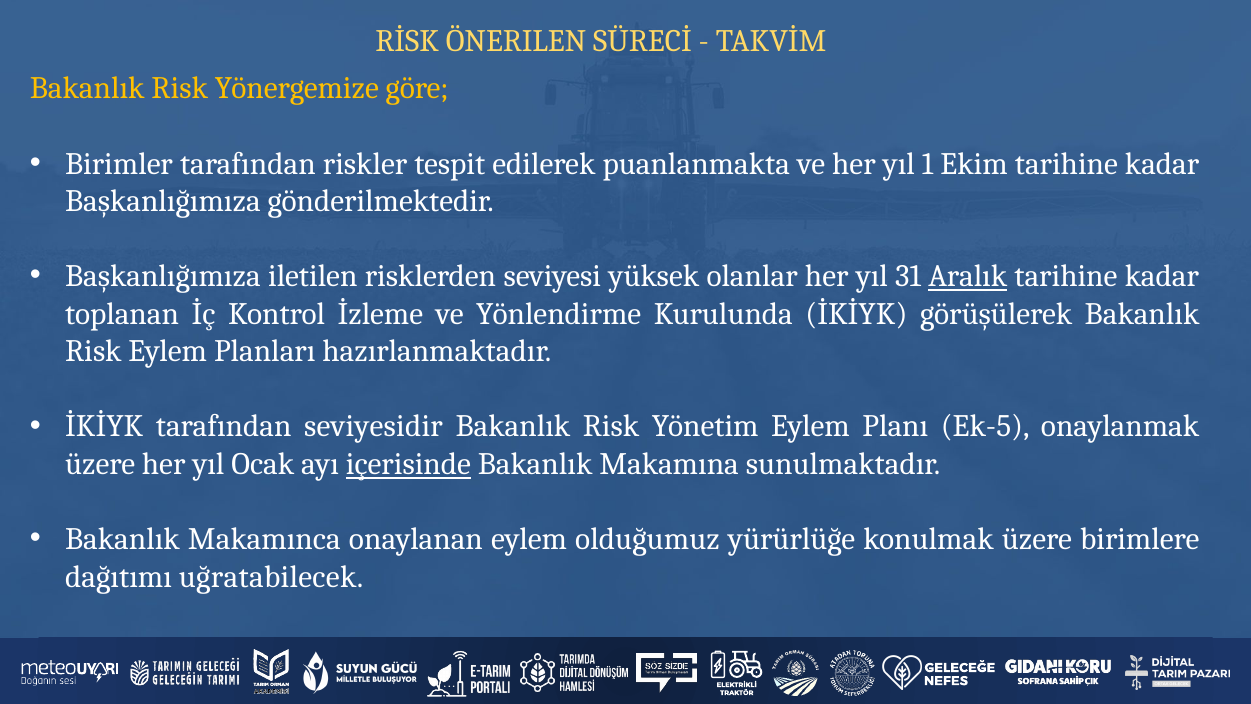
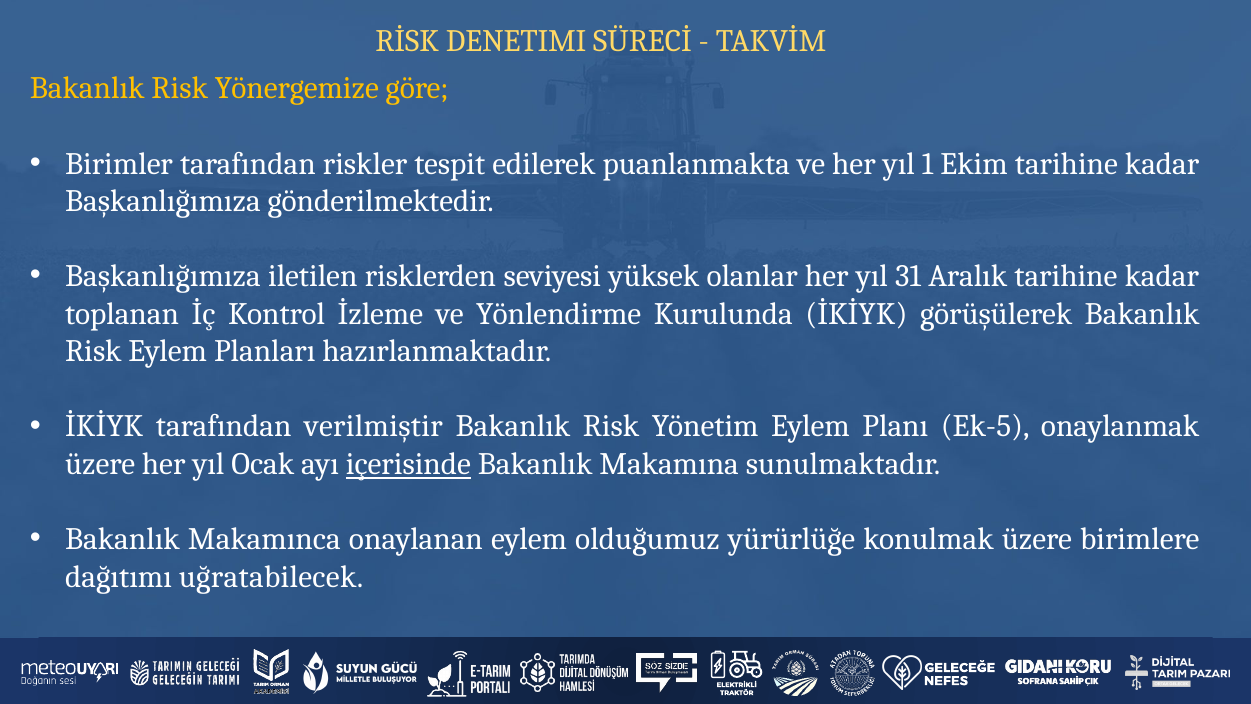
ÖNERILEN: ÖNERILEN -> DENETIMI
Aralık underline: present -> none
seviyesidir: seviyesidir -> verilmiştir
